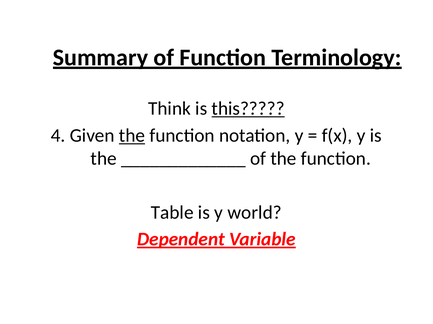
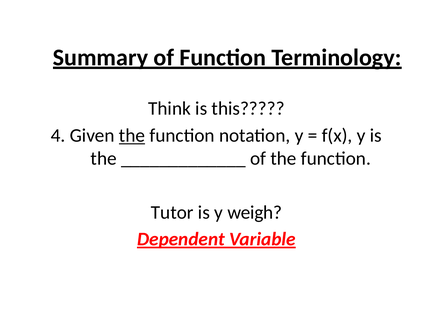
this underline: present -> none
Table: Table -> Tutor
world: world -> weigh
